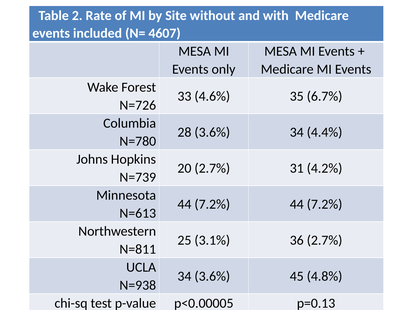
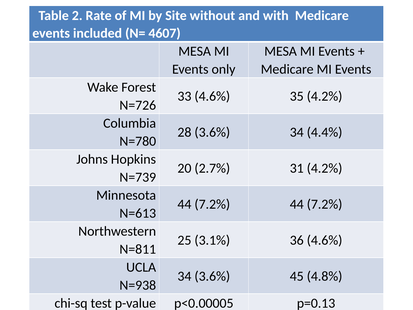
35 6.7%: 6.7% -> 4.2%
36 2.7%: 2.7% -> 4.6%
